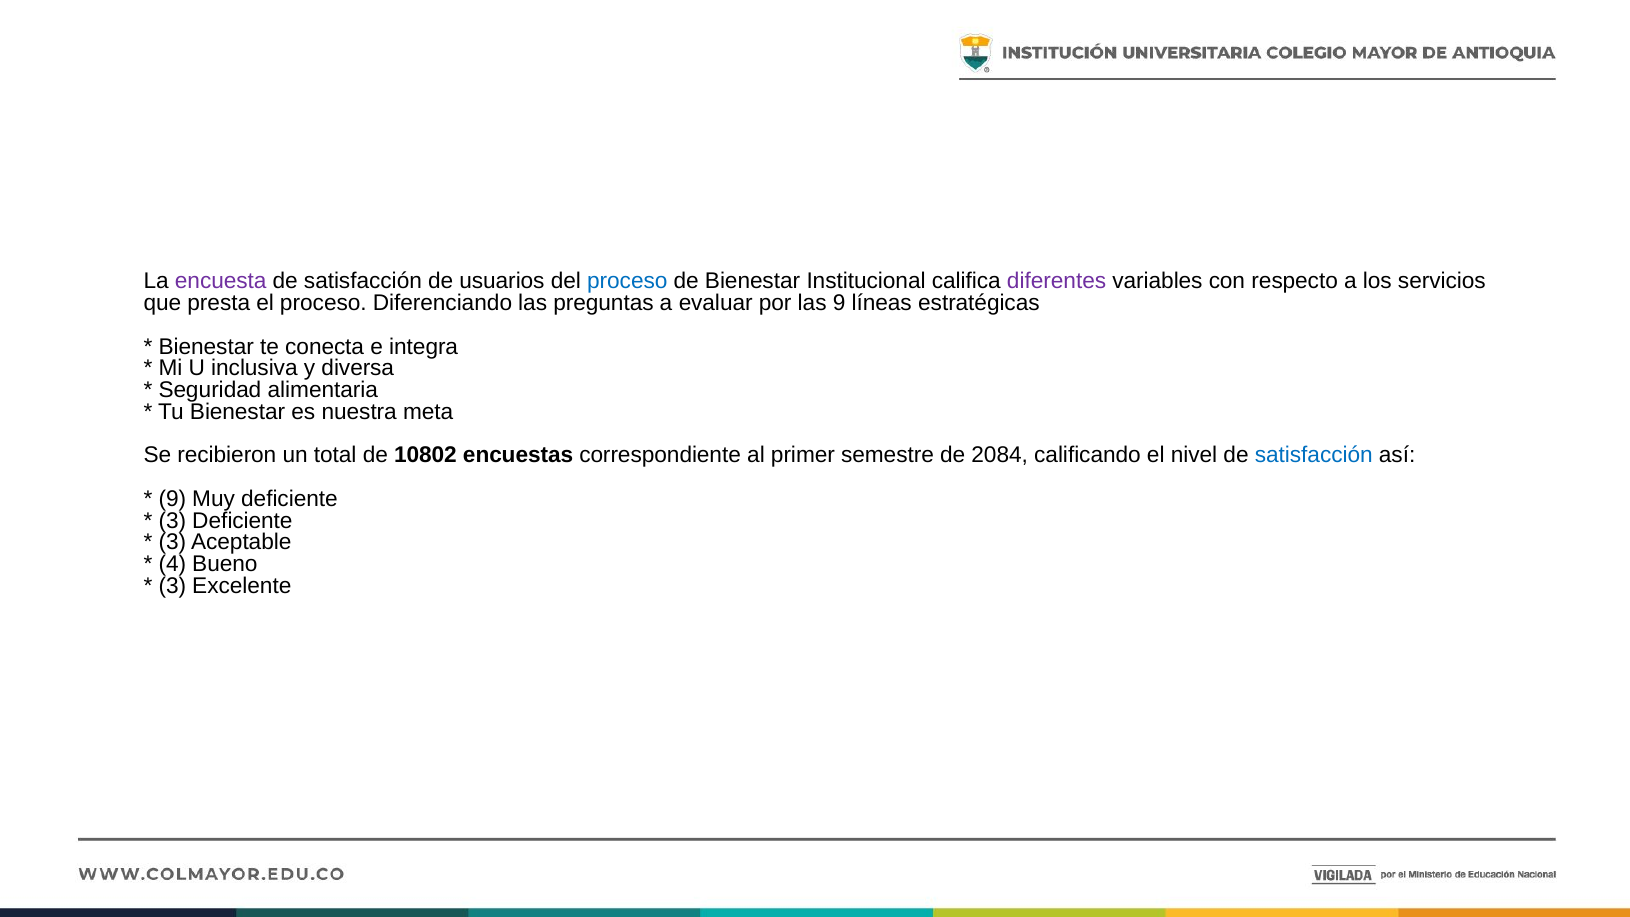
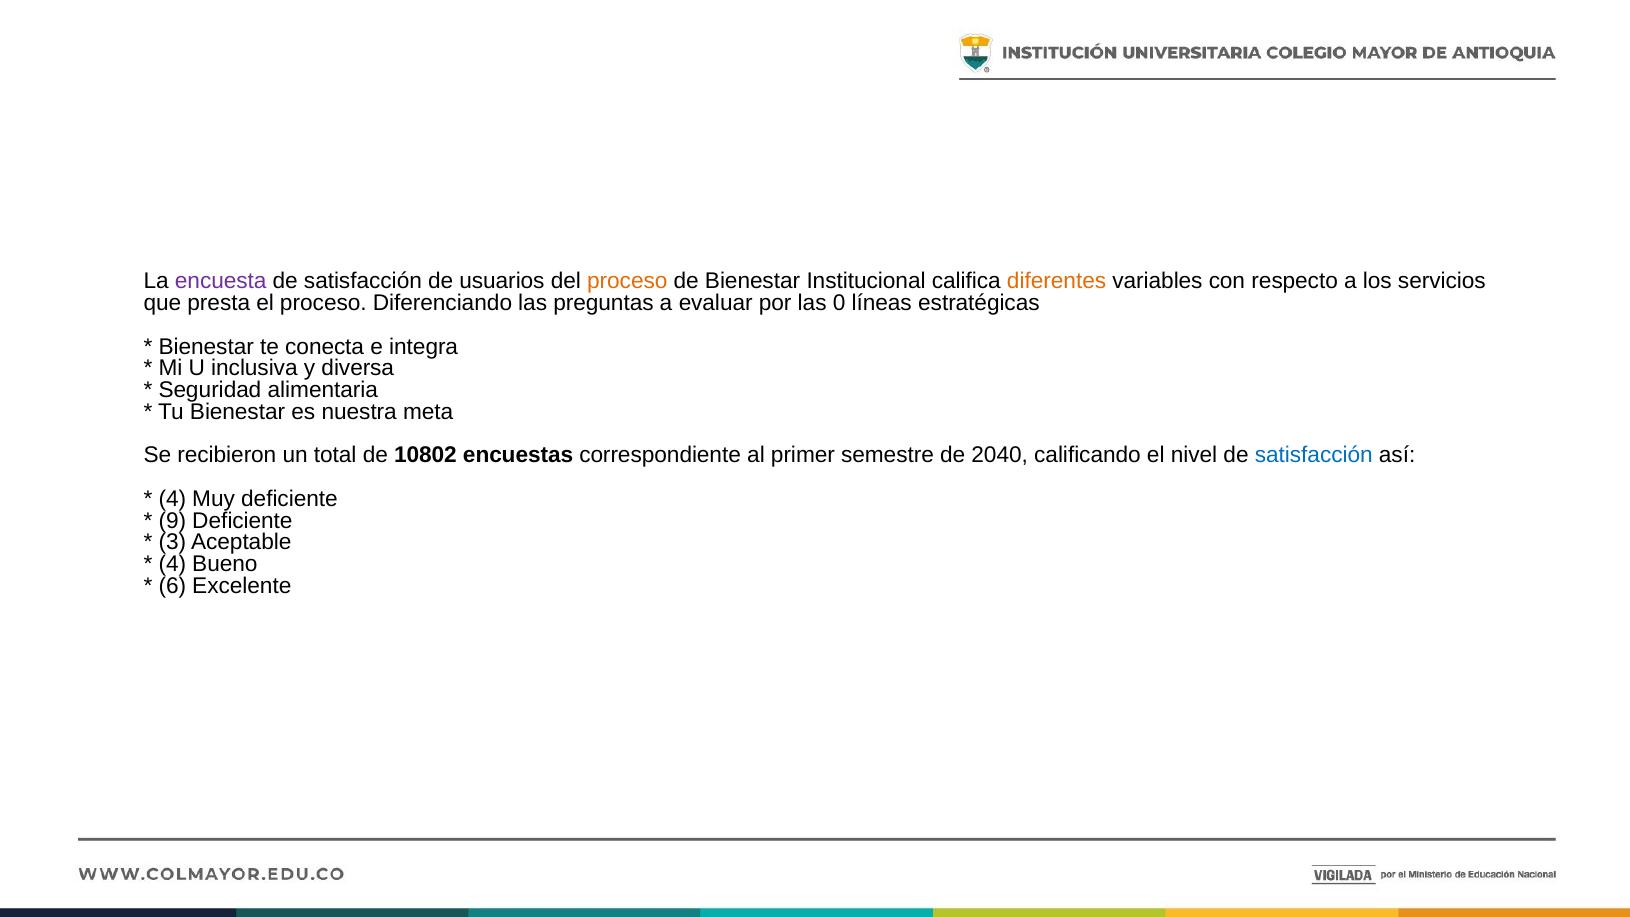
proceso at (627, 281) colour: blue -> orange
diferentes colour: purple -> orange
las 9: 9 -> 0
2084: 2084 -> 2040
9 at (172, 499): 9 -> 4
3 at (172, 521): 3 -> 9
3 at (172, 586): 3 -> 6
